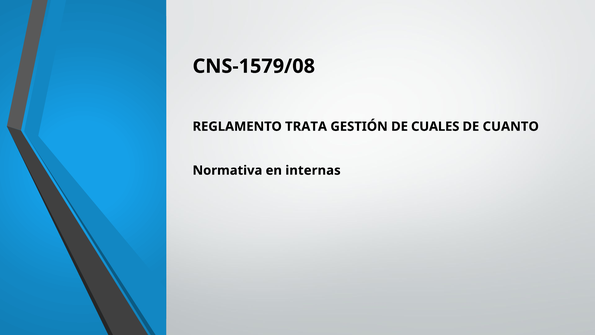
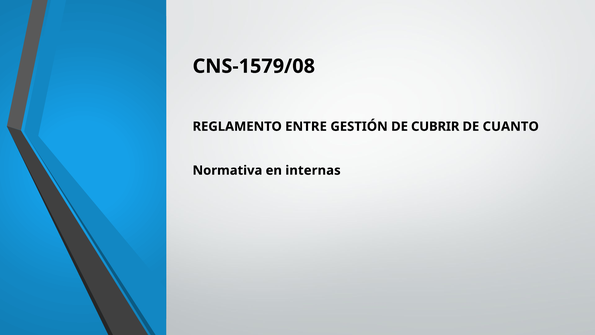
TRATA: TRATA -> ENTRE
CUALES: CUALES -> CUBRIR
